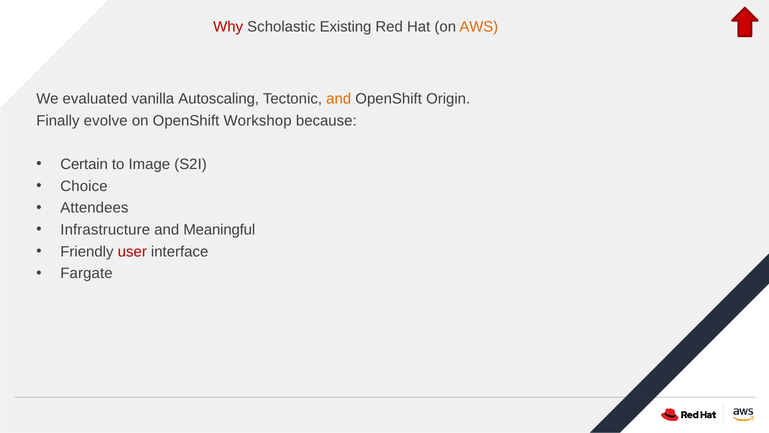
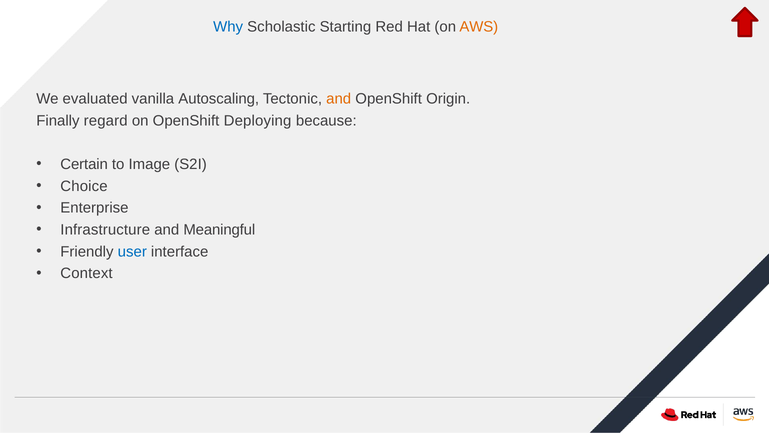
Why colour: red -> blue
Existing: Existing -> Starting
evolve: evolve -> regard
Workshop: Workshop -> Deploying
Attendees: Attendees -> Enterprise
user colour: red -> blue
Fargate: Fargate -> Context
